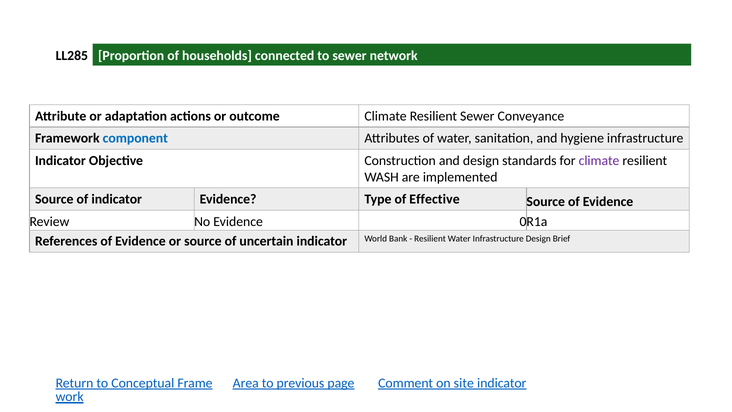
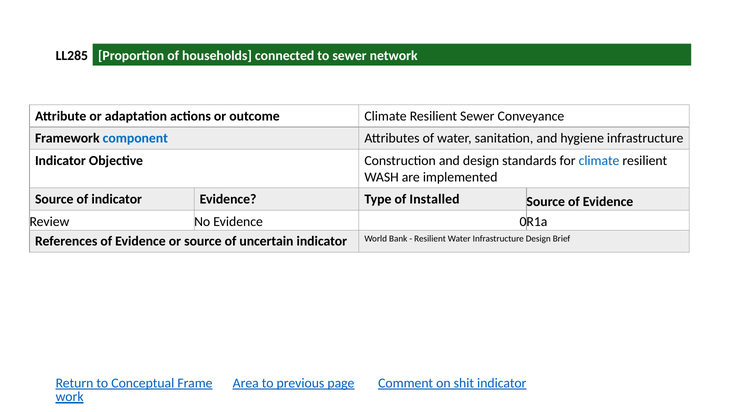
climate at (599, 161) colour: purple -> blue
Effective: Effective -> Installed
site: site -> shit
